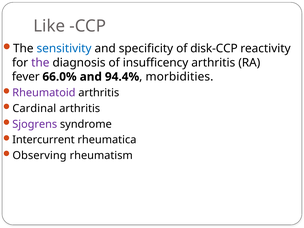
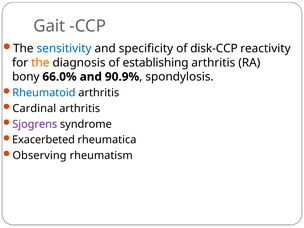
Like: Like -> Gait
the at (40, 63) colour: purple -> orange
insufficency: insufficency -> establishing
fever: fever -> bony
94.4%: 94.4% -> 90.9%
morbidities: morbidities -> spondylosis
Rheumatoid colour: purple -> blue
Intercurrent: Intercurrent -> Exacerbeted
